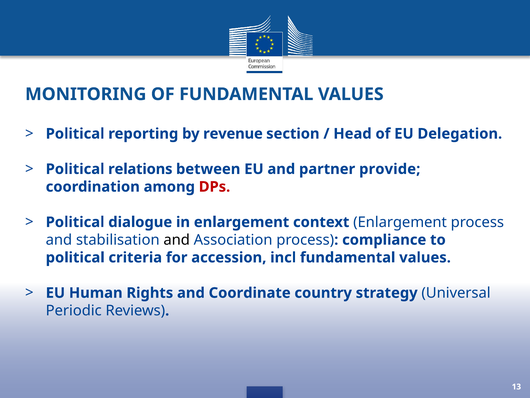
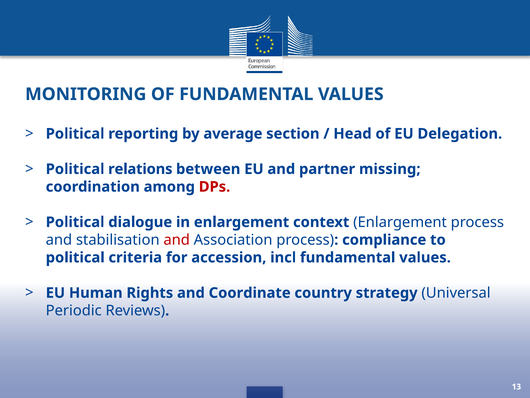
revenue: revenue -> average
provide: provide -> missing
and at (177, 240) colour: black -> red
